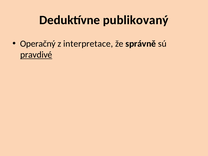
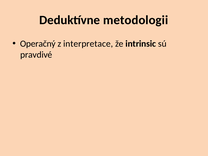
publikovaný: publikovaný -> metodologii
správně: správně -> intrinsic
pravdivé underline: present -> none
